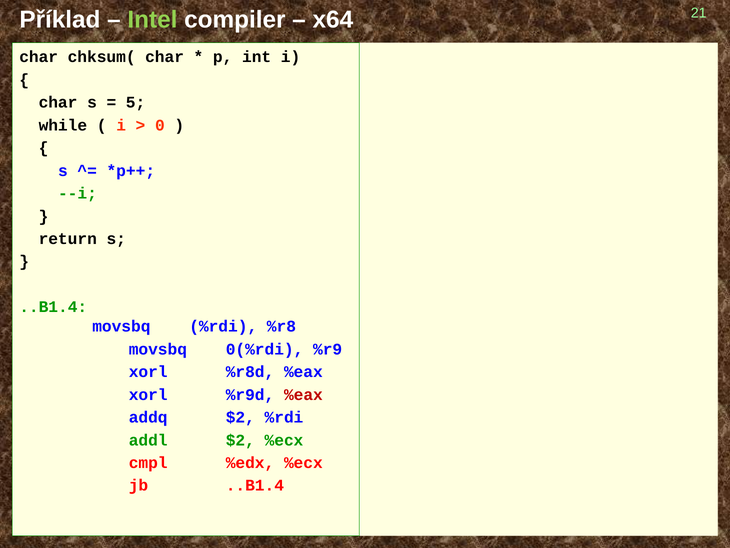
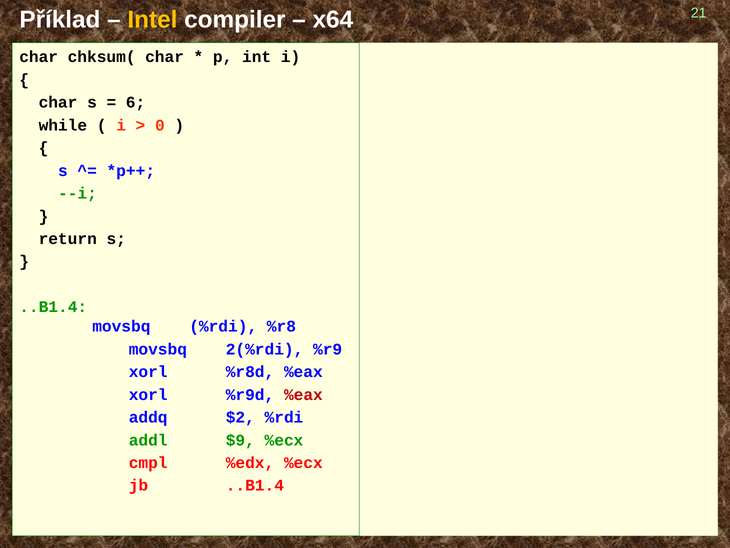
Intel colour: light green -> yellow
5: 5 -> 6
0(%rdi: 0(%rdi -> 2(%rdi
addl $2: $2 -> $9
